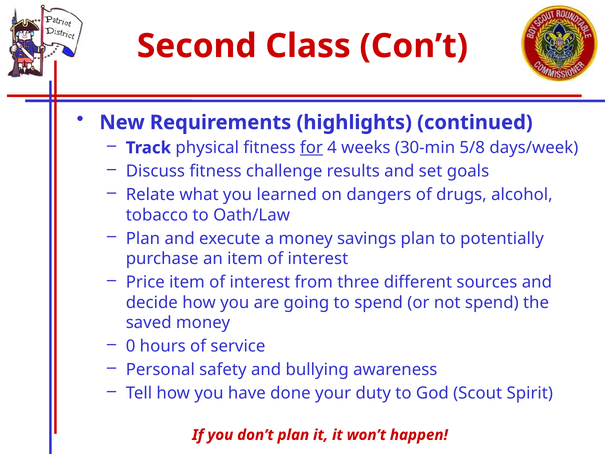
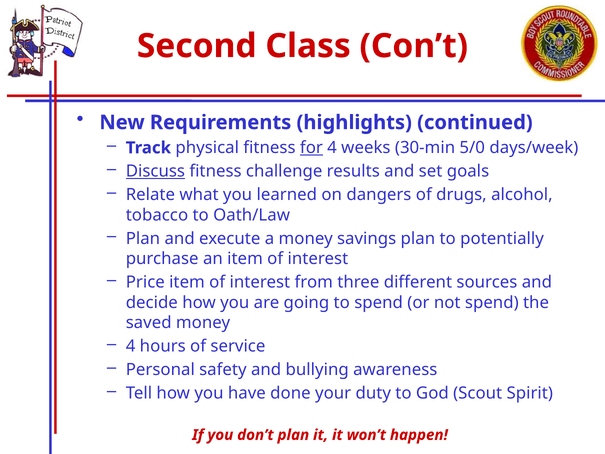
5/8: 5/8 -> 5/0
Discuss underline: none -> present
0 at (131, 346): 0 -> 4
